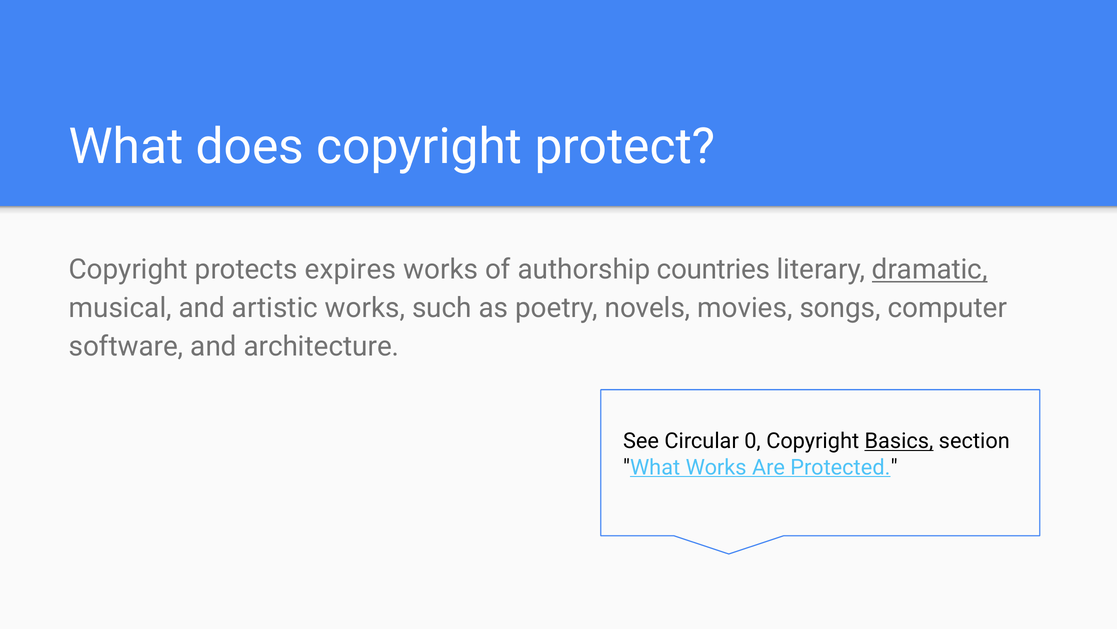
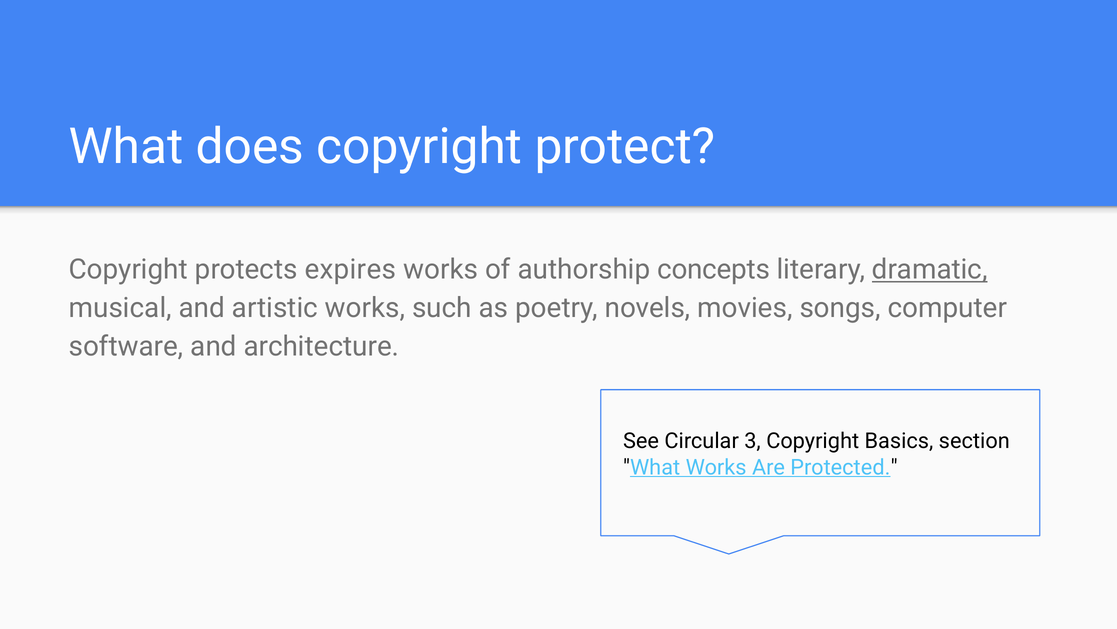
countries: countries -> concepts
0: 0 -> 3
Basics underline: present -> none
